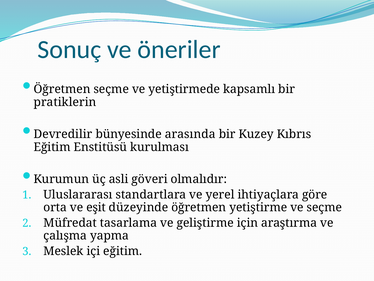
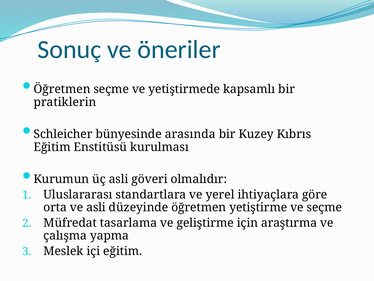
Devredilir: Devredilir -> Schleicher
ve eşit: eşit -> asli
